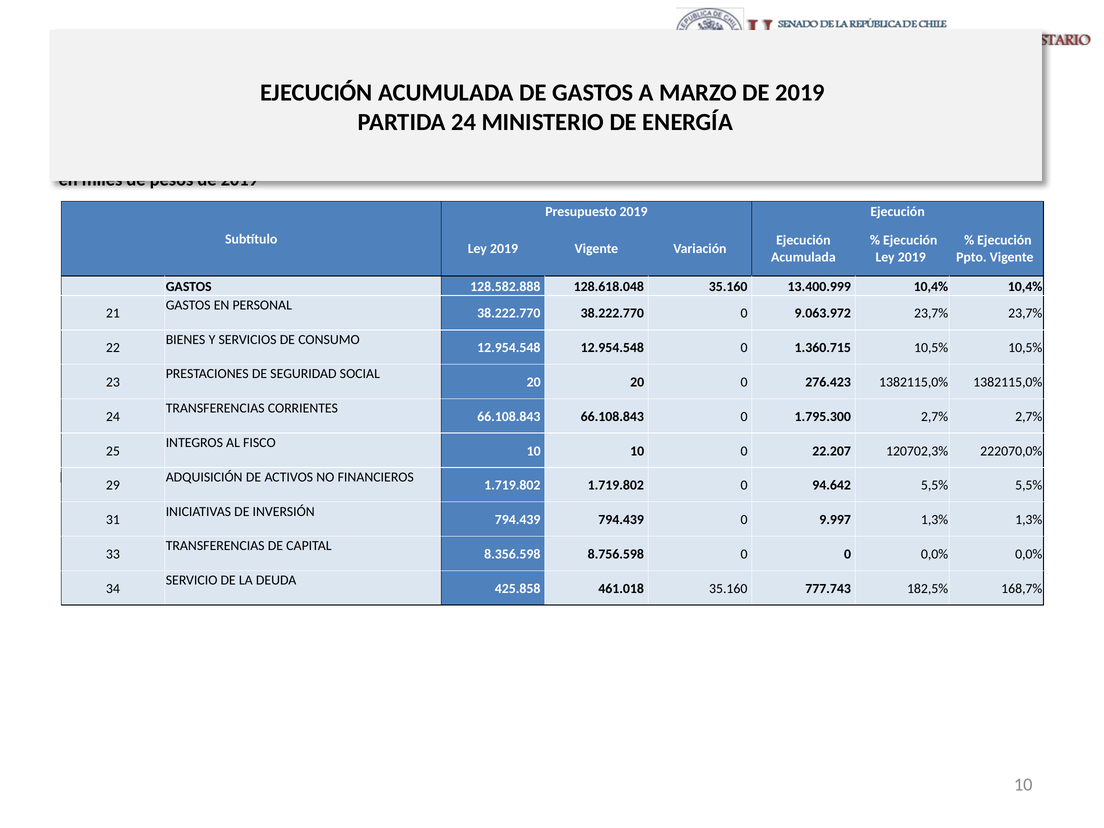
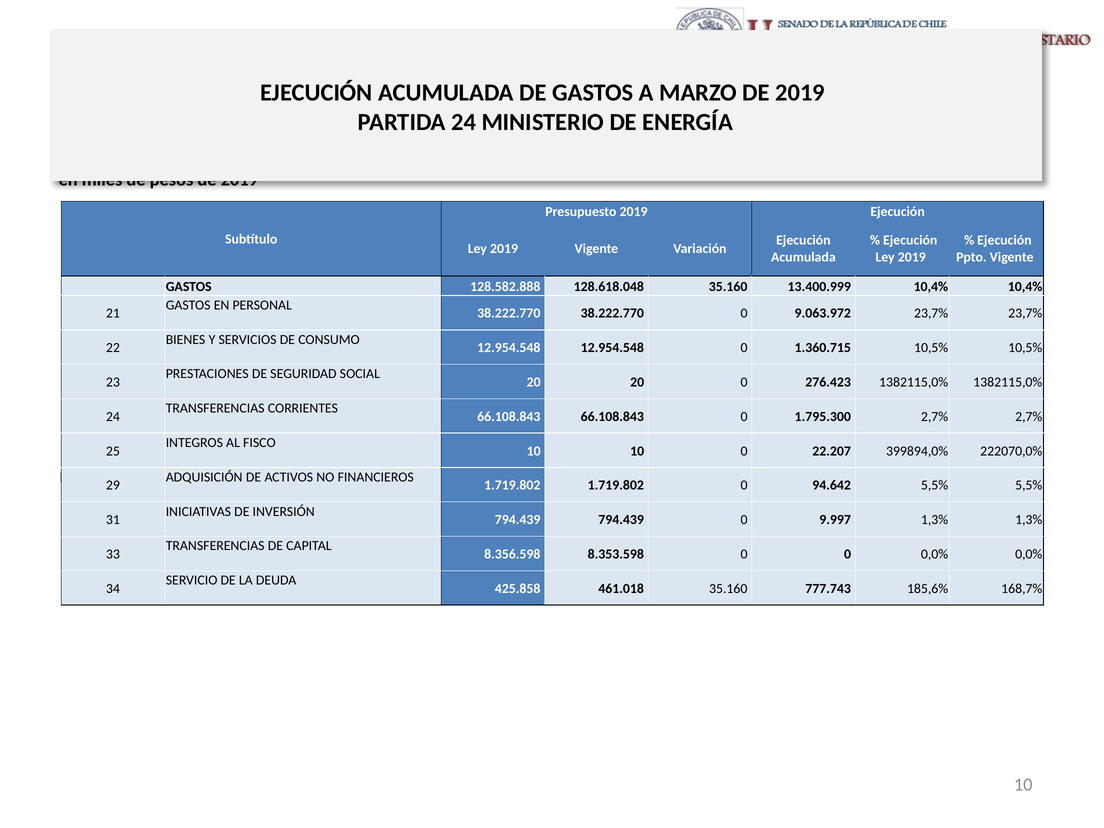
120702,3%: 120702,3% -> 399894,0%
8.756.598: 8.756.598 -> 8.353.598
182,5%: 182,5% -> 185,6%
